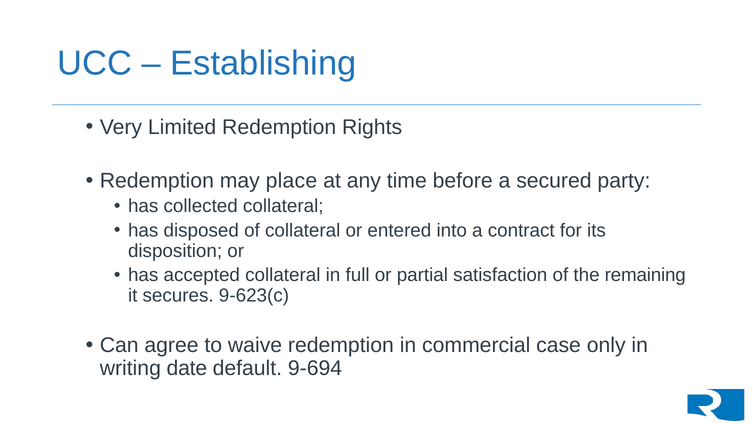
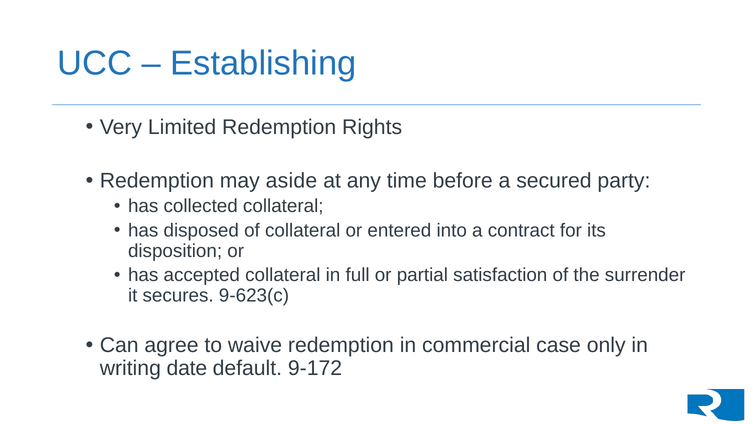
place: place -> aside
remaining: remaining -> surrender
9-694: 9-694 -> 9-172
